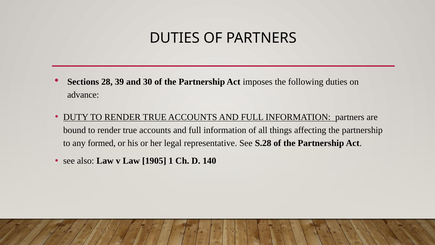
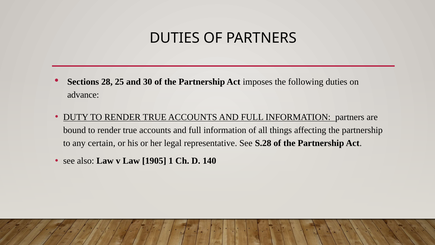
39: 39 -> 25
formed: formed -> certain
